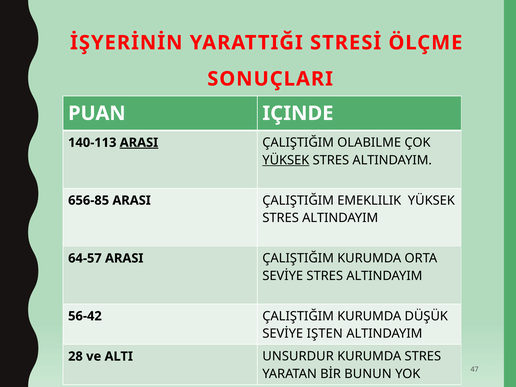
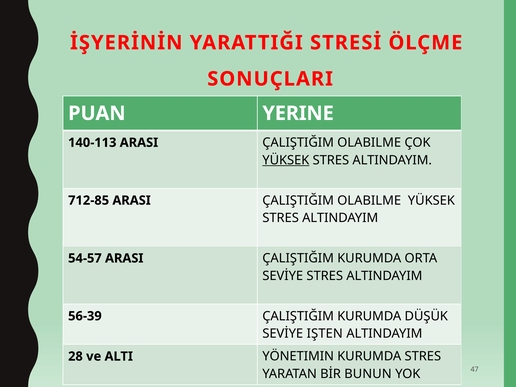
IÇINDE: IÇINDE -> YERINE
ARASI at (139, 143) underline: present -> none
656-85: 656-85 -> 712-85
EMEKLILIK at (369, 200): EMEKLILIK -> OLABILME
64-57: 64-57 -> 54-57
56-42: 56-42 -> 56-39
UNSURDUR: UNSURDUR -> YÖNETIMIN
